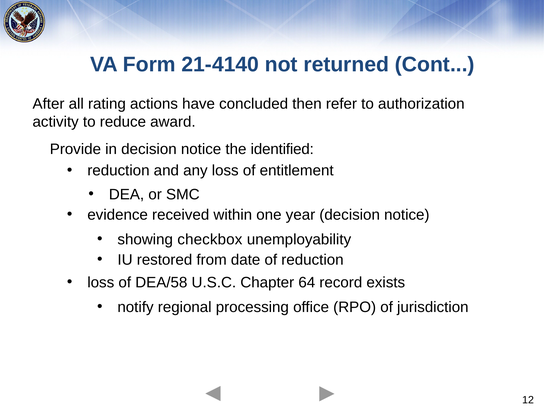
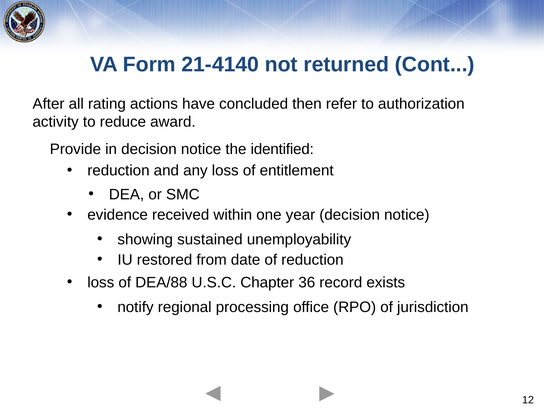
checkbox: checkbox -> sustained
DEA/58: DEA/58 -> DEA/88
64: 64 -> 36
